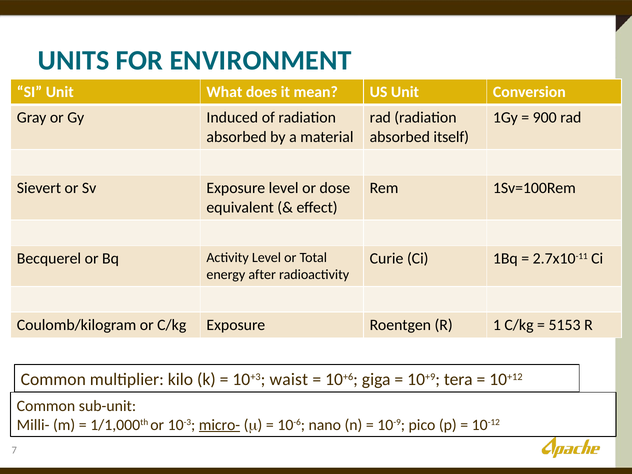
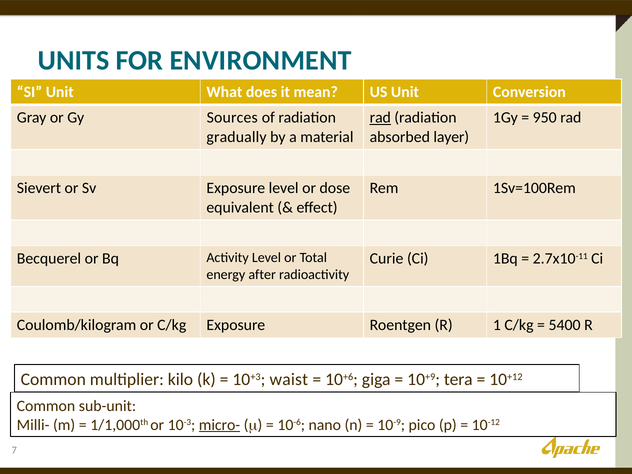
Induced: Induced -> Sources
rad at (380, 118) underline: none -> present
900: 900 -> 950
absorbed at (237, 137): absorbed -> gradually
itself: itself -> layer
5153: 5153 -> 5400
